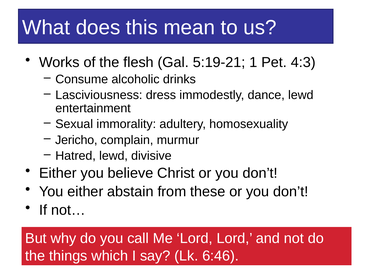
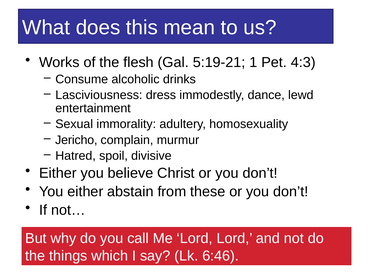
Hatred lewd: lewd -> spoil
